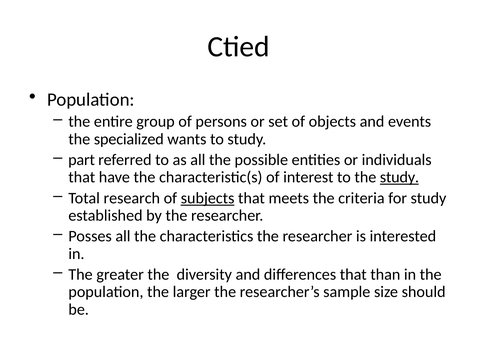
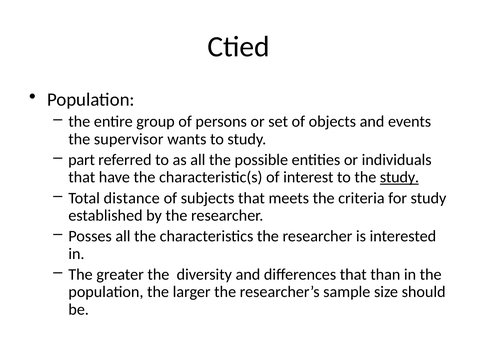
specialized: specialized -> supervisor
research: research -> distance
subjects underline: present -> none
